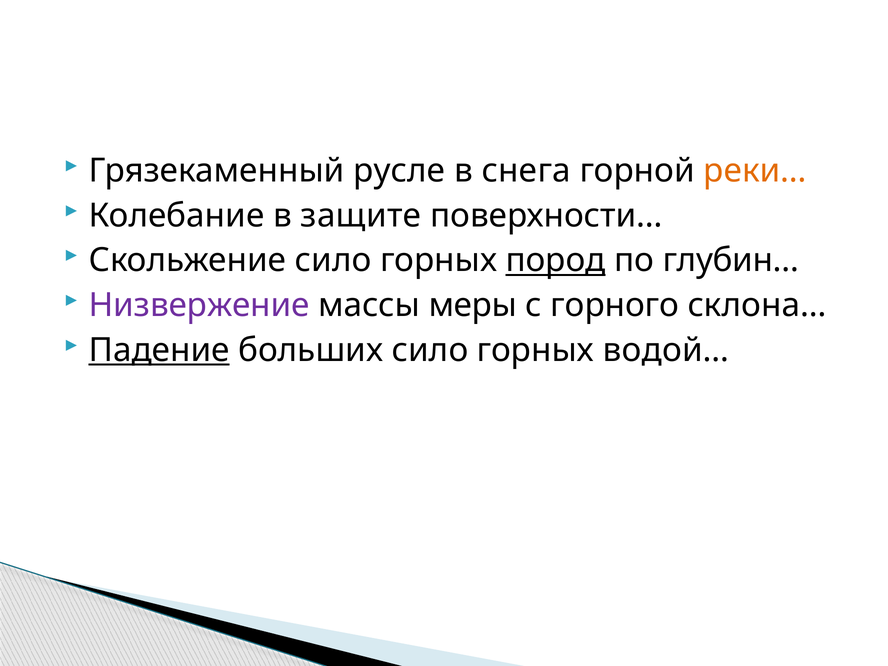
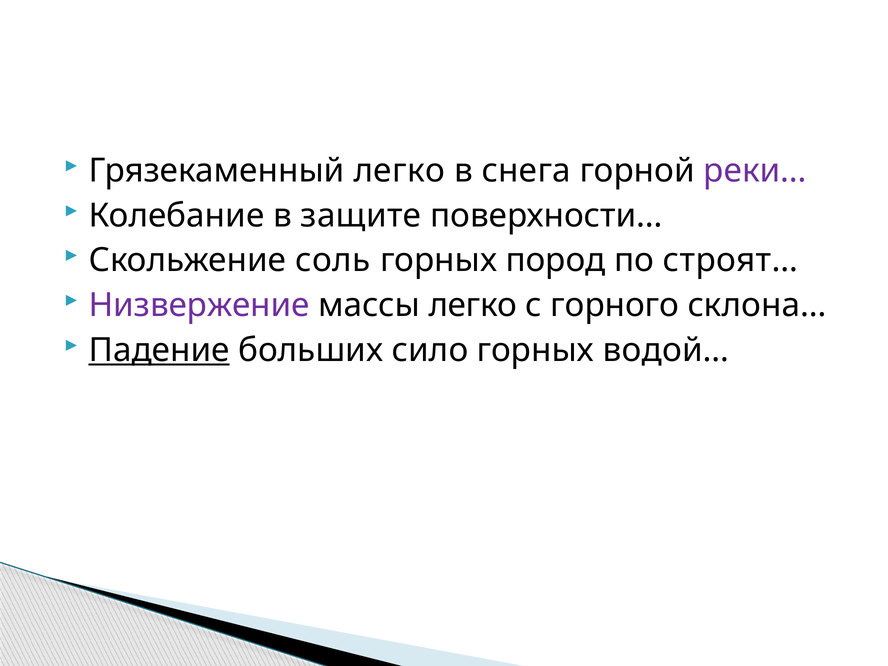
Грязекаменный русле: русле -> легко
реки… colour: orange -> purple
Скольжение сило: сило -> соль
пород underline: present -> none
глубин…: глубин… -> строят…
массы меры: меры -> легко
